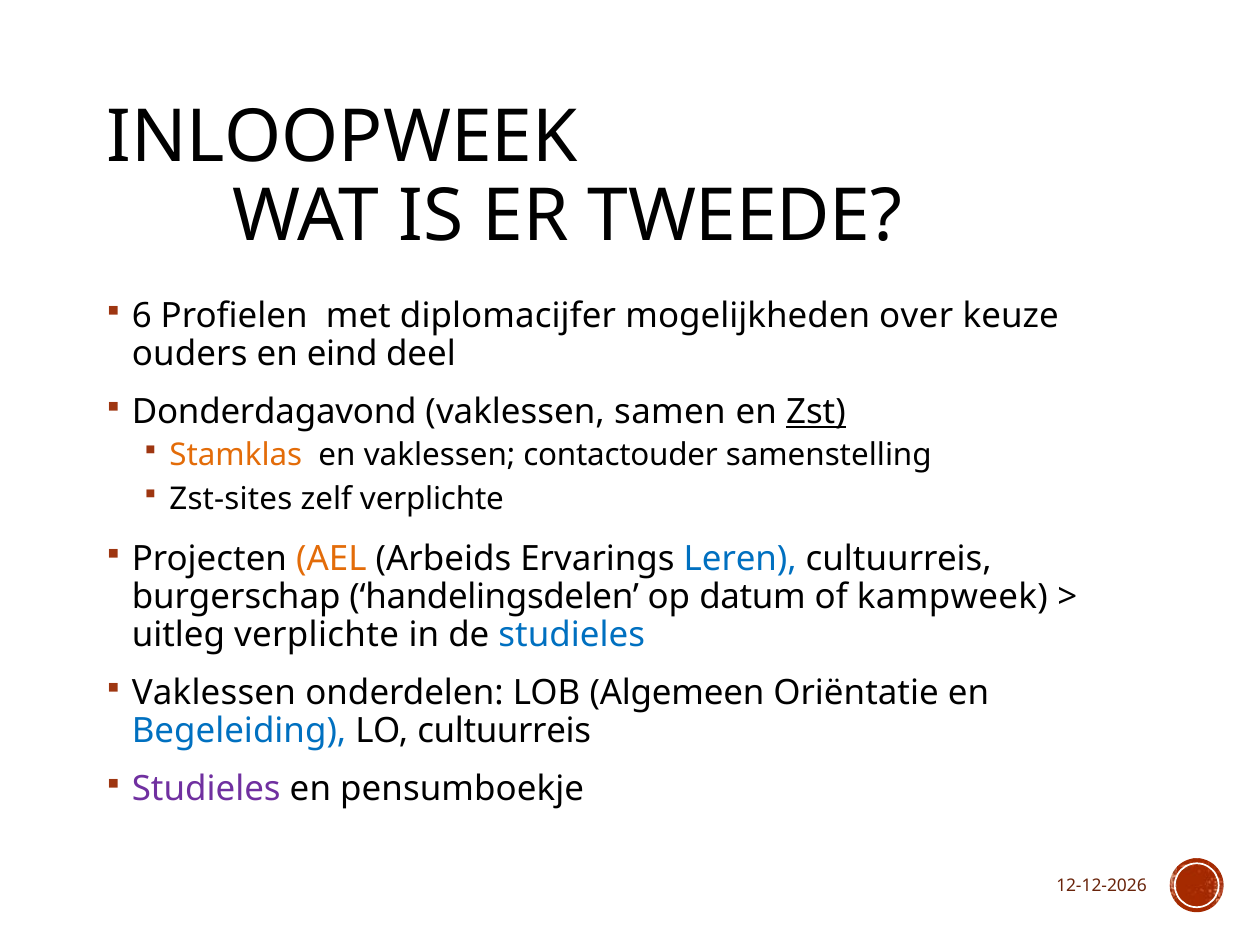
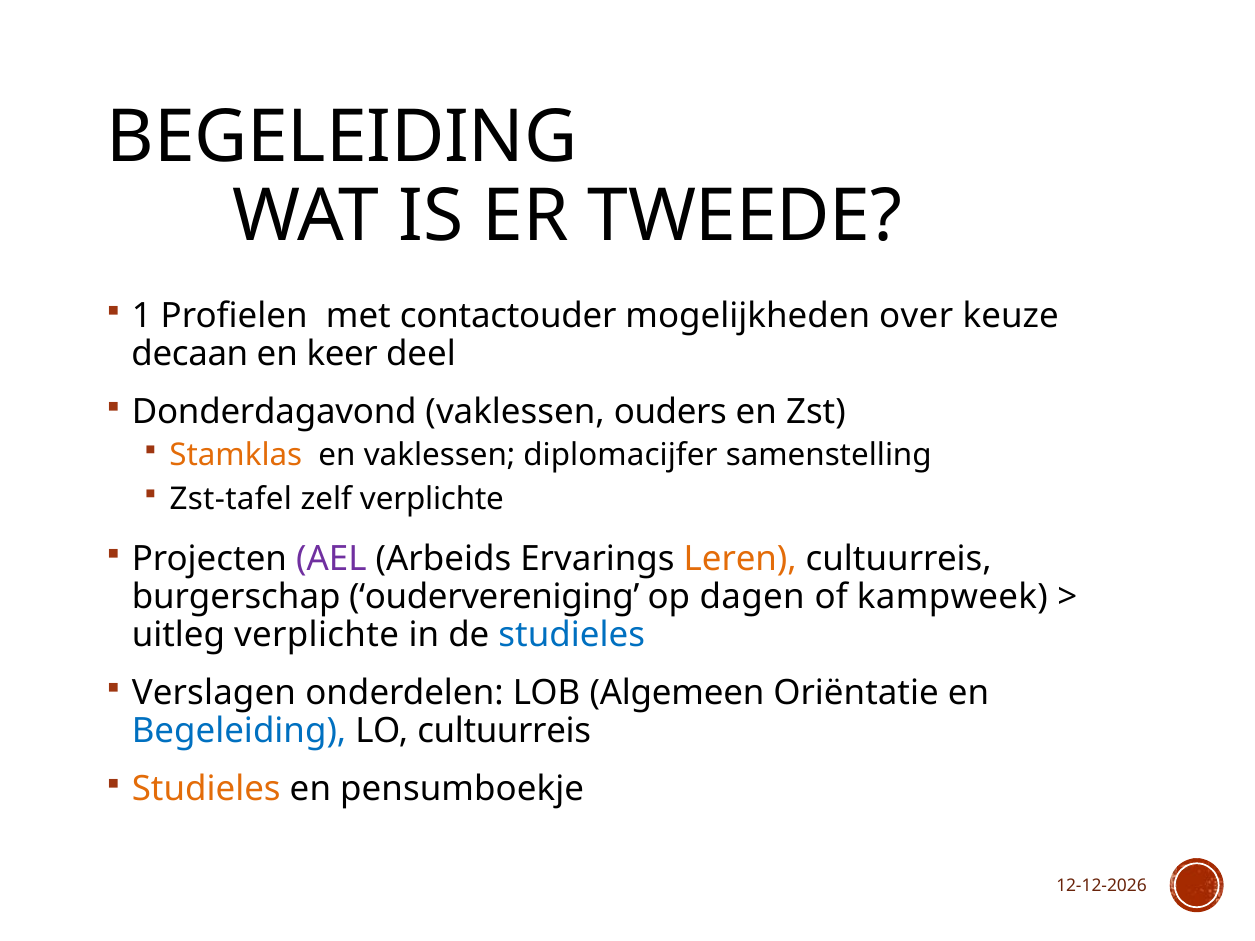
INLOOPWEEK at (342, 137): INLOOPWEEK -> BEGELEIDING
6: 6 -> 1
diplomacijfer: diplomacijfer -> contactouder
ouders: ouders -> decaan
eind: eind -> keer
samen: samen -> ouders
Zst underline: present -> none
contactouder: contactouder -> diplomacijfer
Zst-sites: Zst-sites -> Zst-tafel
AEL colour: orange -> purple
Leren colour: blue -> orange
handelingsdelen: handelingsdelen -> oudervereniging
datum: datum -> dagen
Vaklessen at (214, 693): Vaklessen -> Verslagen
Studieles at (206, 790) colour: purple -> orange
